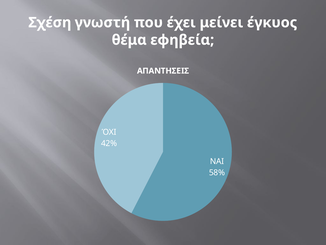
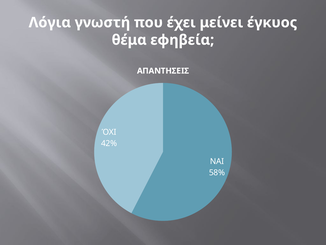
Σχέση: Σχέση -> Λόγια
